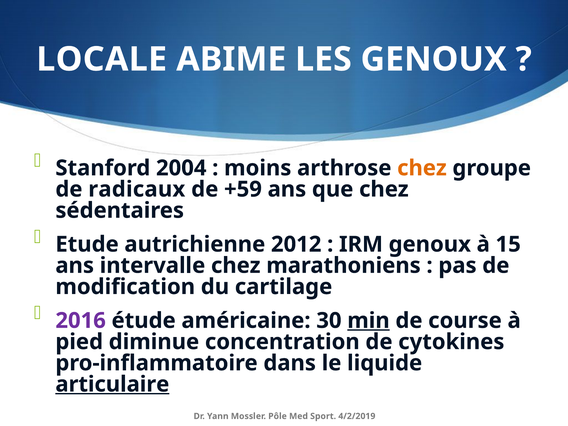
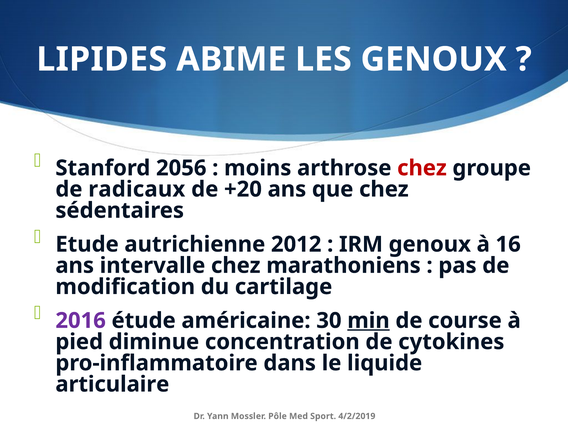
LOCALE: LOCALE -> LIPIDES
2004: 2004 -> 2056
chez at (422, 168) colour: orange -> red
+59: +59 -> +20
15: 15 -> 16
articulaire underline: present -> none
